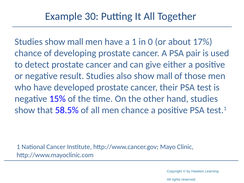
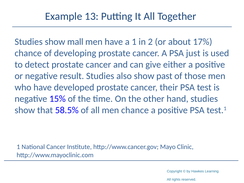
30: 30 -> 13
0: 0 -> 2
pair: pair -> just
also show mall: mall -> past
